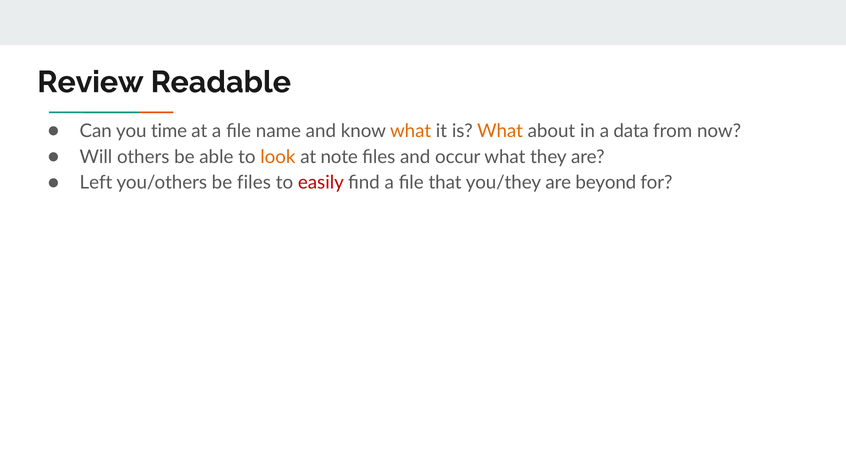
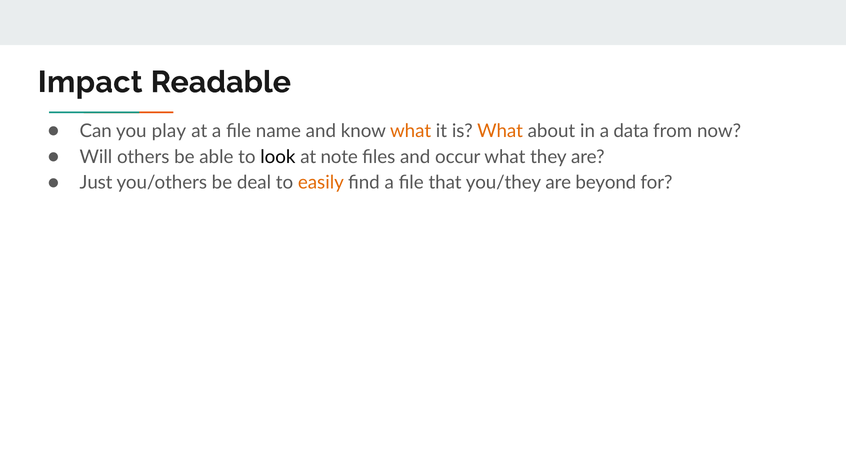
Review: Review -> Impact
time: time -> play
look colour: orange -> black
Left: Left -> Just
be files: files -> deal
easily colour: red -> orange
